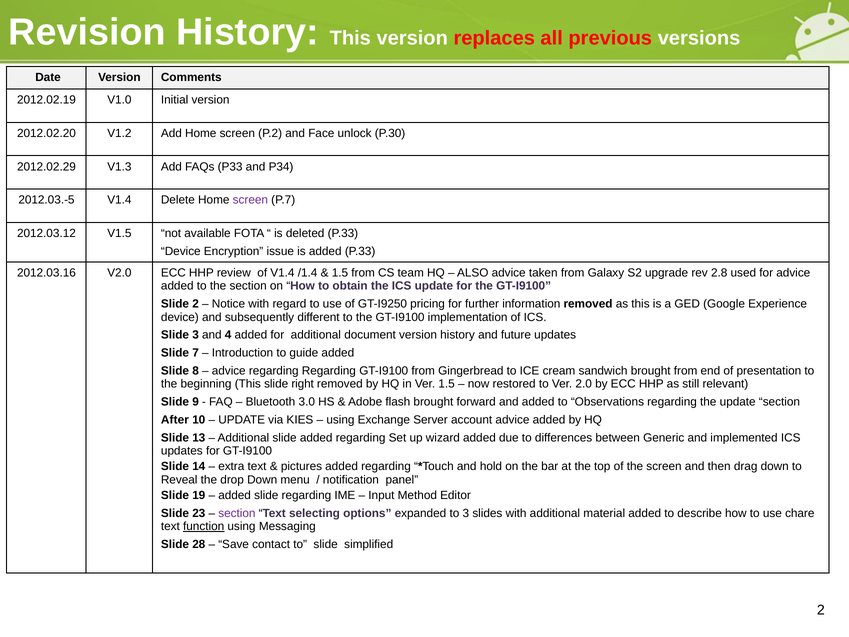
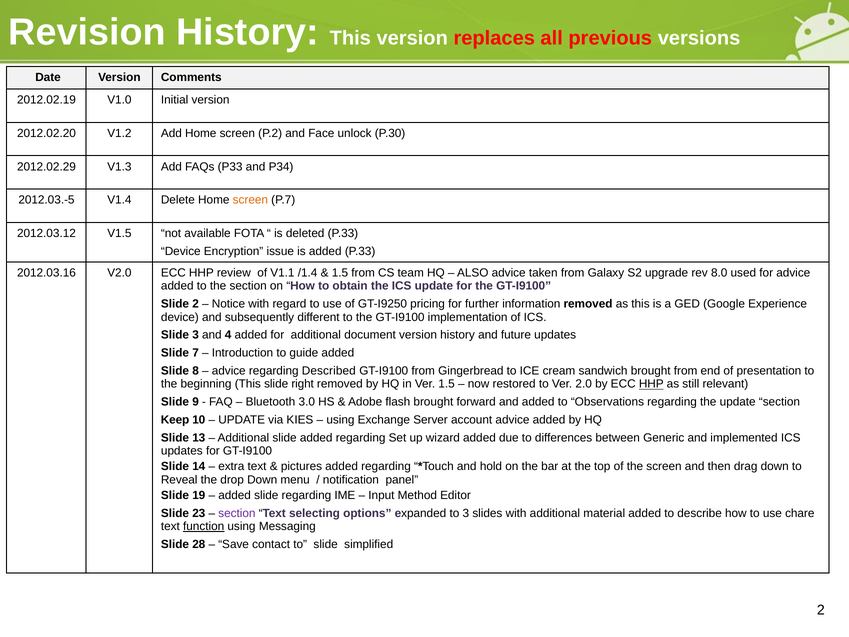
screen at (250, 200) colour: purple -> orange
of V1.4: V1.4 -> V1.1
2.8: 2.8 -> 8.0
regarding Regarding: Regarding -> Described
HHP at (651, 384) underline: none -> present
After: After -> Keep
